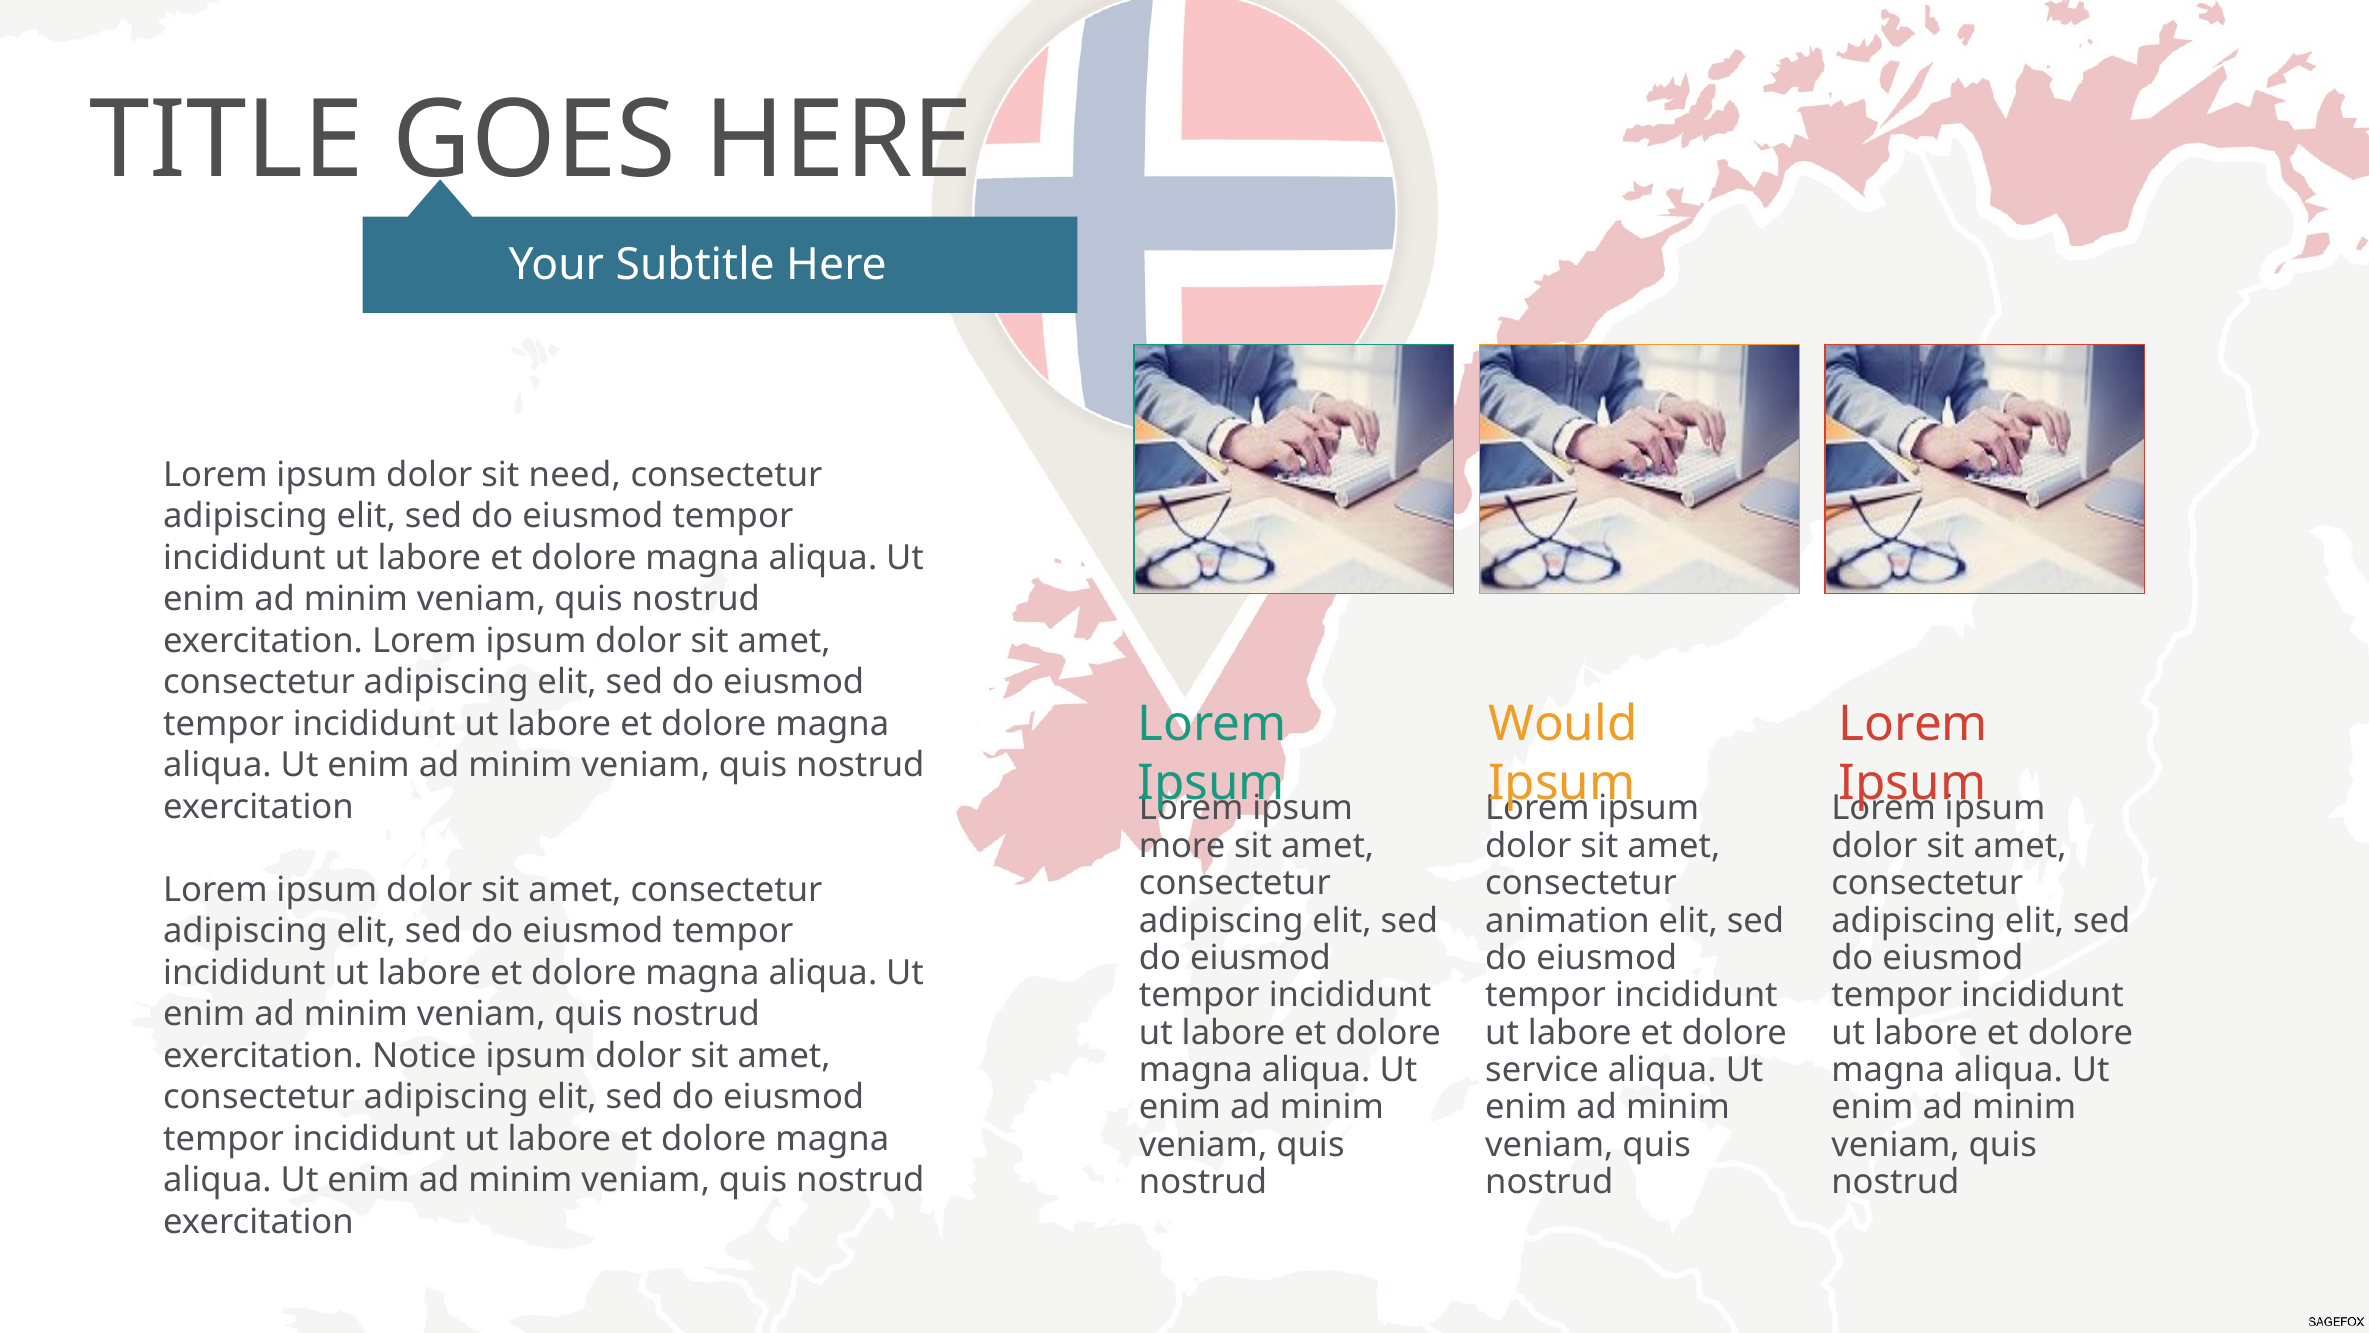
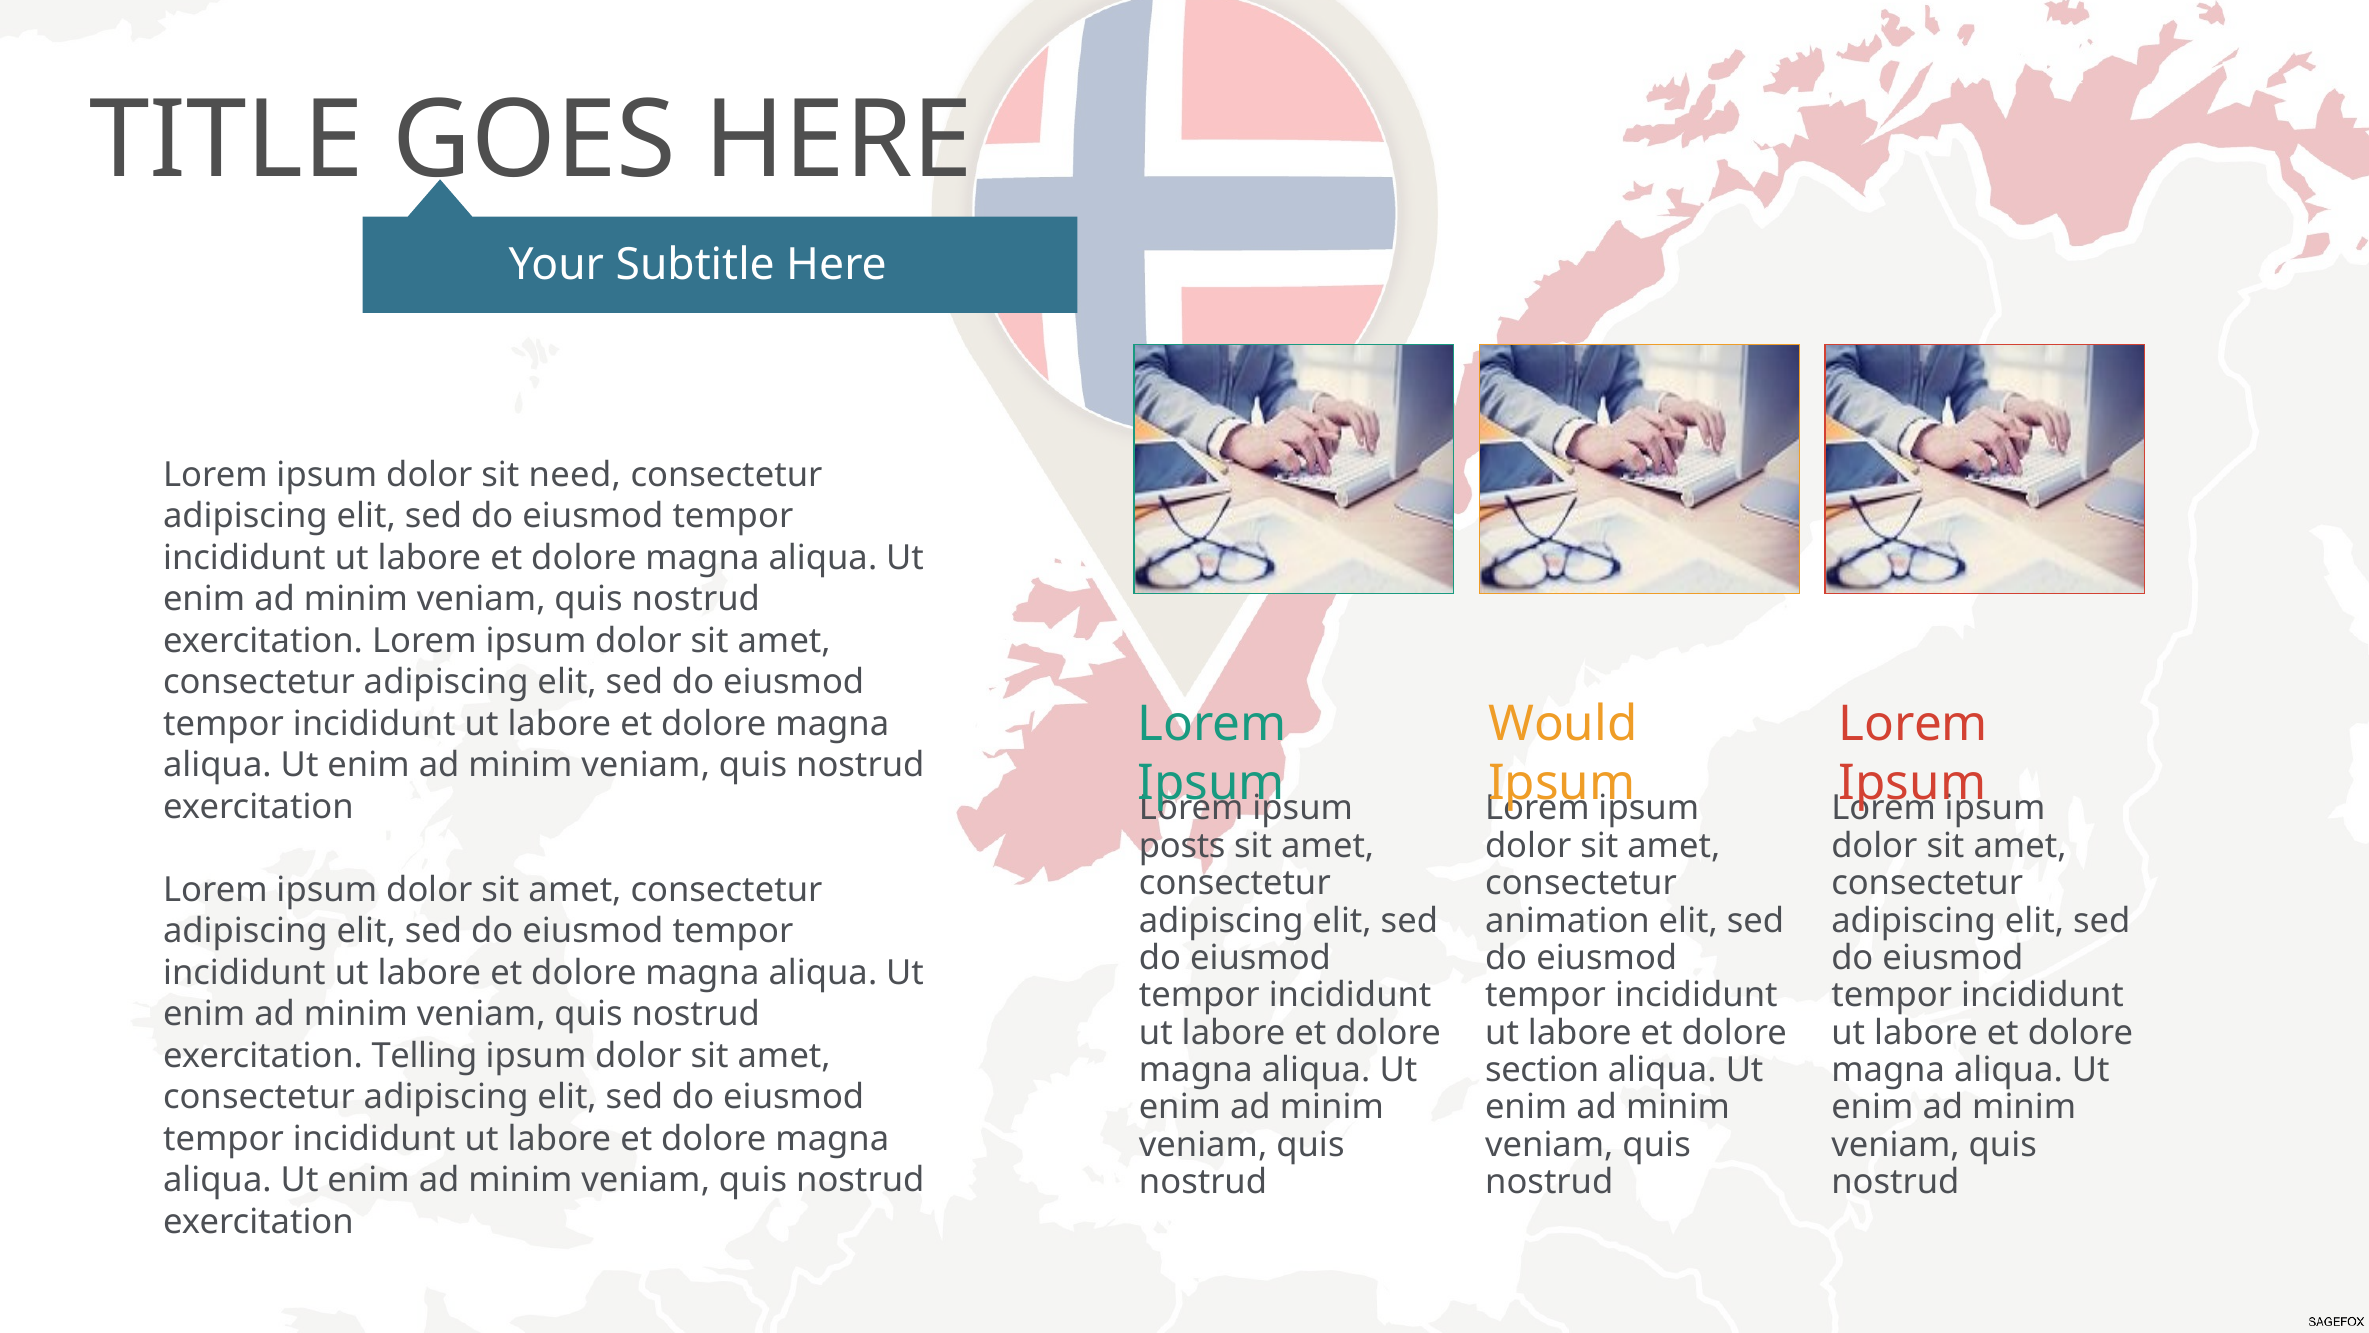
more: more -> posts
Notice: Notice -> Telling
service: service -> section
